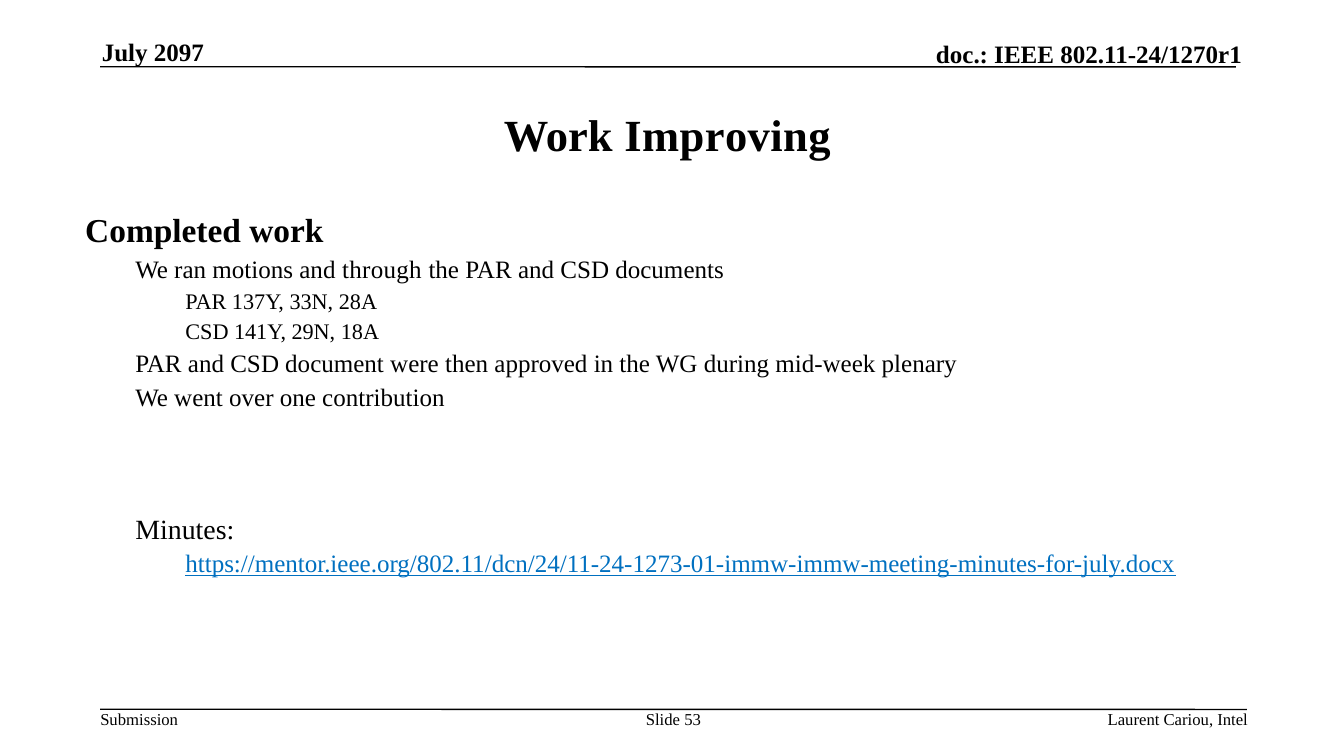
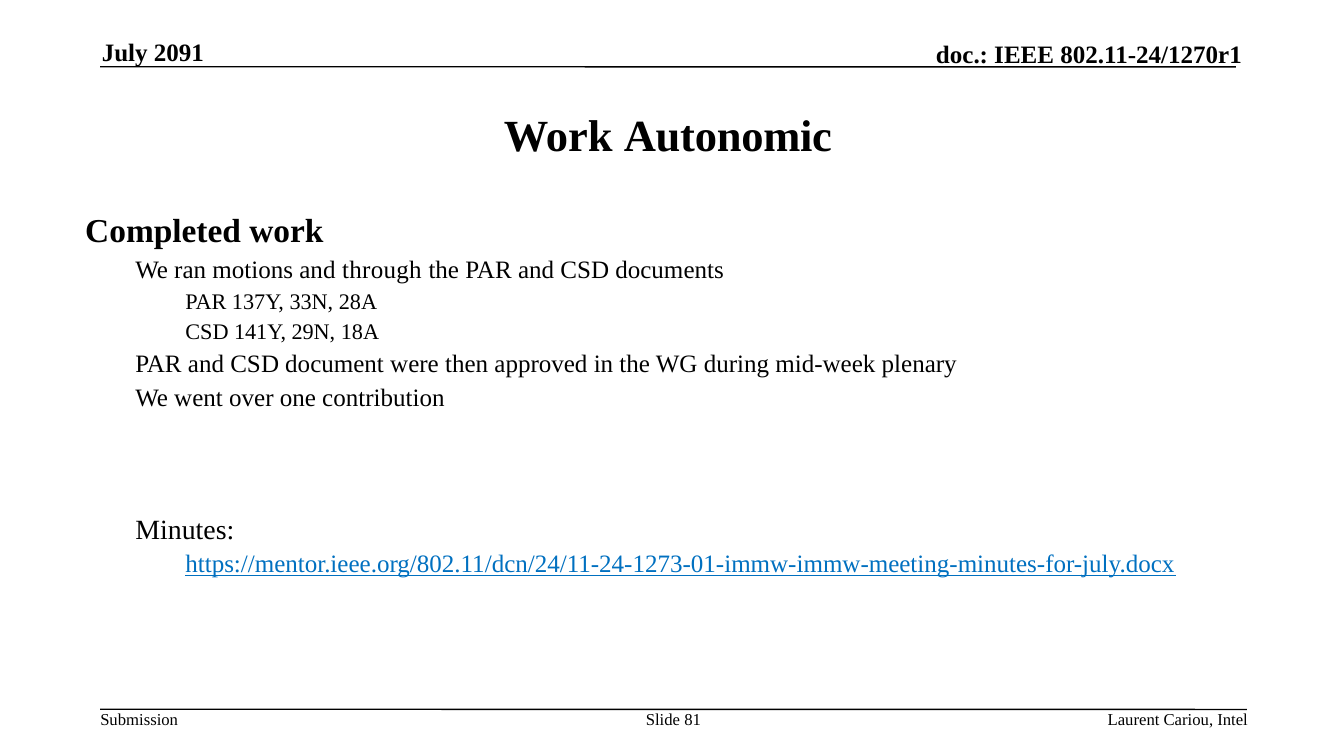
2097: 2097 -> 2091
Improving: Improving -> Autonomic
53: 53 -> 81
